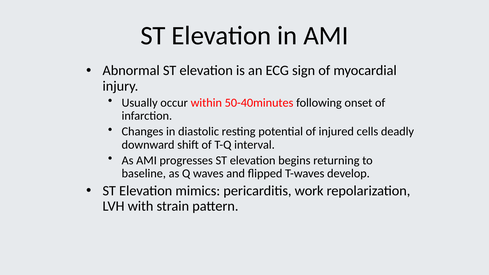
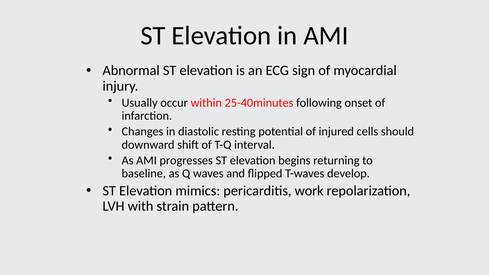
50-40minutes: 50-40minutes -> 25-40minutes
deadly: deadly -> should
